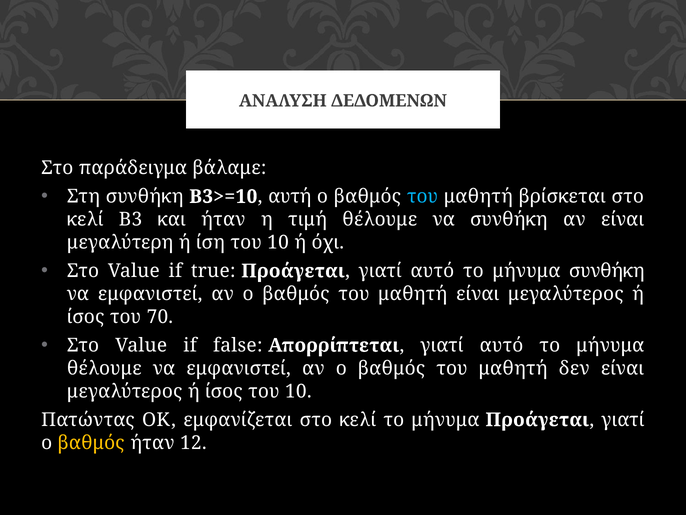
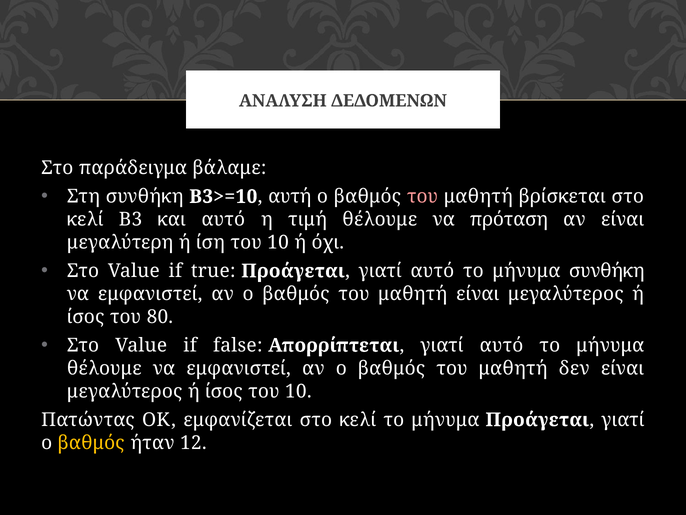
του at (422, 196) colour: light blue -> pink
και ήταν: ήταν -> αυτό
να συνθήκη: συνθήκη -> πρόταση
70: 70 -> 80
